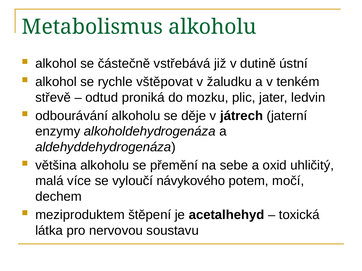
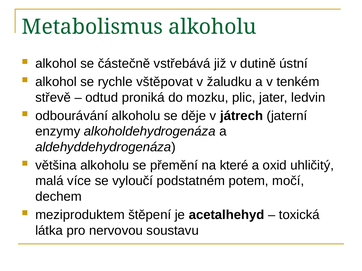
sebe: sebe -> které
návykového: návykového -> podstatném
